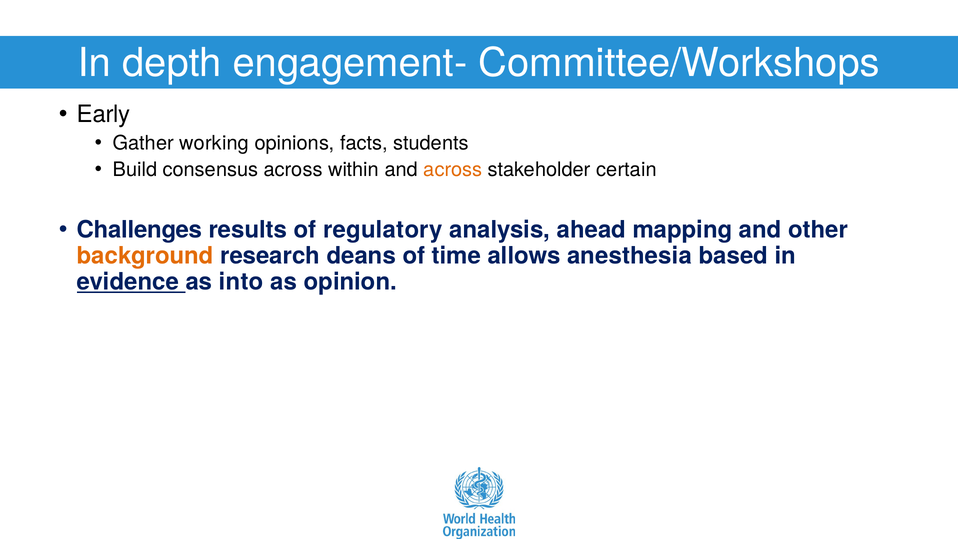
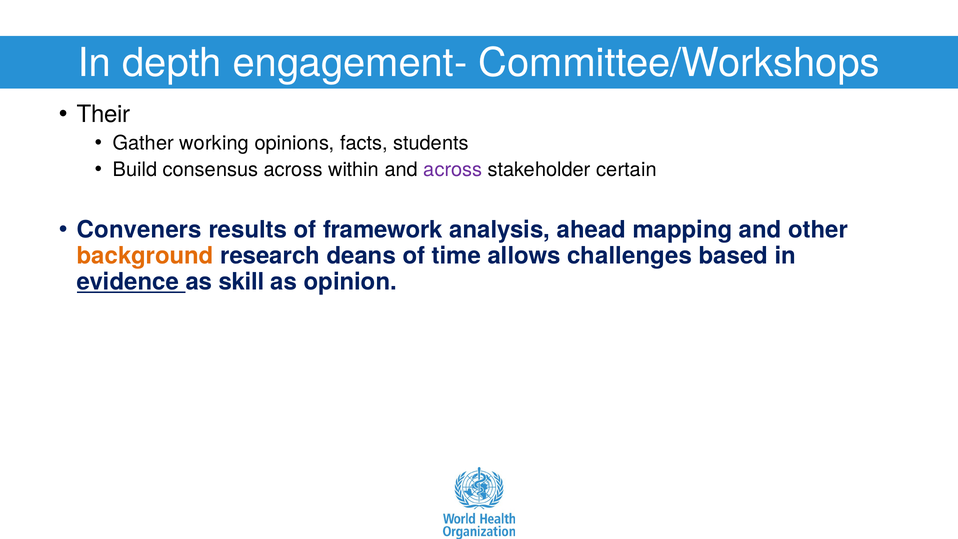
Early: Early -> Their
across at (453, 170) colour: orange -> purple
Challenges: Challenges -> Conveners
regulatory: regulatory -> framework
anesthesia: anesthesia -> challenges
into: into -> skill
